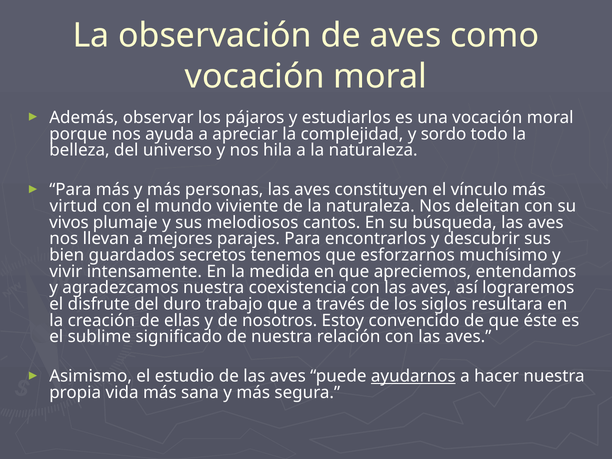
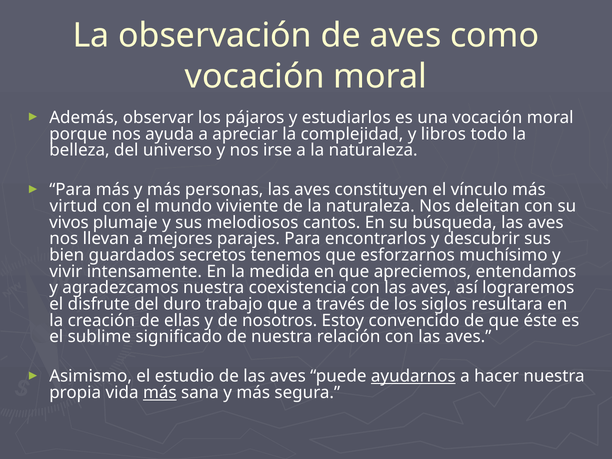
sordo: sordo -> libros
hila: hila -> irse
más at (160, 393) underline: none -> present
